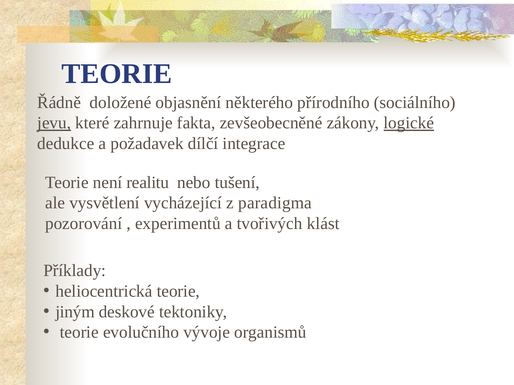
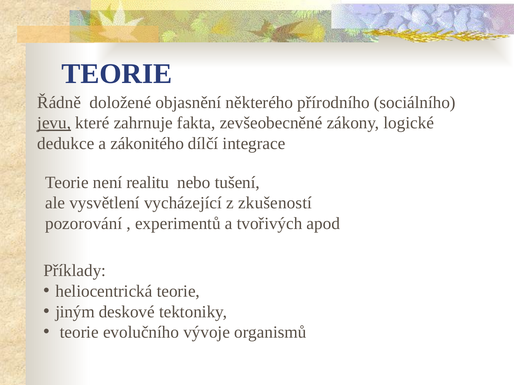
logické underline: present -> none
požadavek: požadavek -> zákonitého
paradigma: paradigma -> zkušeností
klást: klást -> apod
